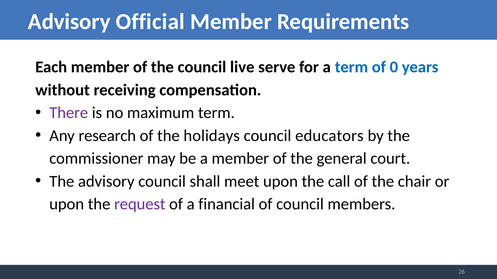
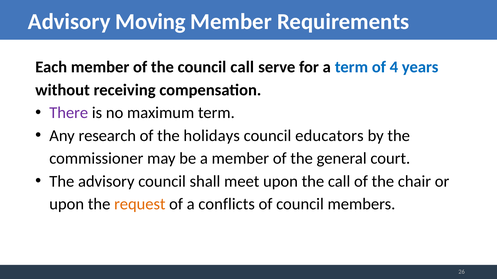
Official: Official -> Moving
council live: live -> call
0: 0 -> 4
request colour: purple -> orange
financial: financial -> conflicts
